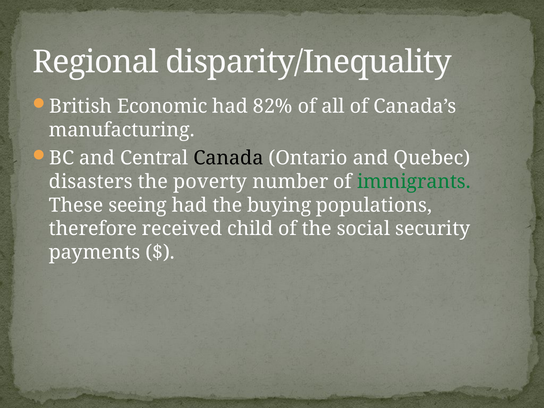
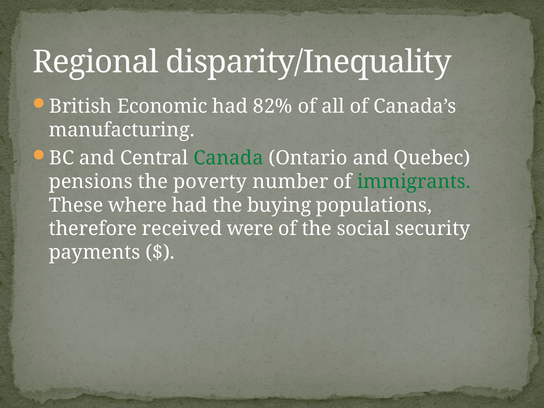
Canada colour: black -> green
disasters: disasters -> pensions
seeing: seeing -> where
child: child -> were
